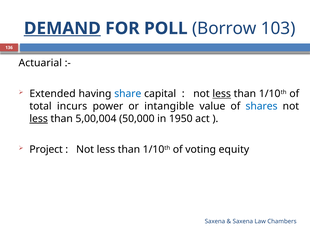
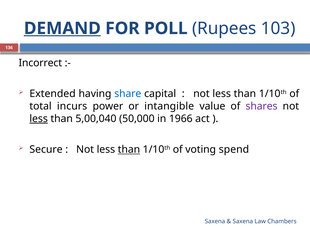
Borrow: Borrow -> Rupees
Actuarial: Actuarial -> Incorrect
less at (222, 94) underline: present -> none
shares colour: blue -> purple
5,00,004: 5,00,004 -> 5,00,040
1950: 1950 -> 1966
Project: Project -> Secure
than at (129, 149) underline: none -> present
equity: equity -> spend
